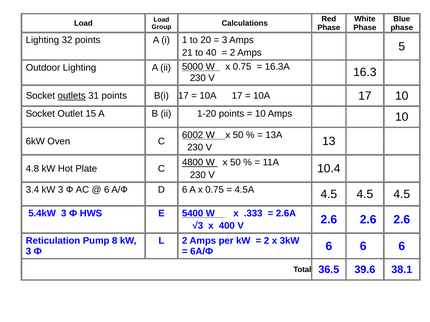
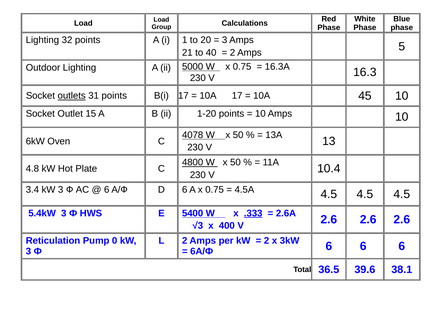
17 at (365, 96): 17 -> 45
6002: 6002 -> 4078
.333 underline: none -> present
8: 8 -> 0
